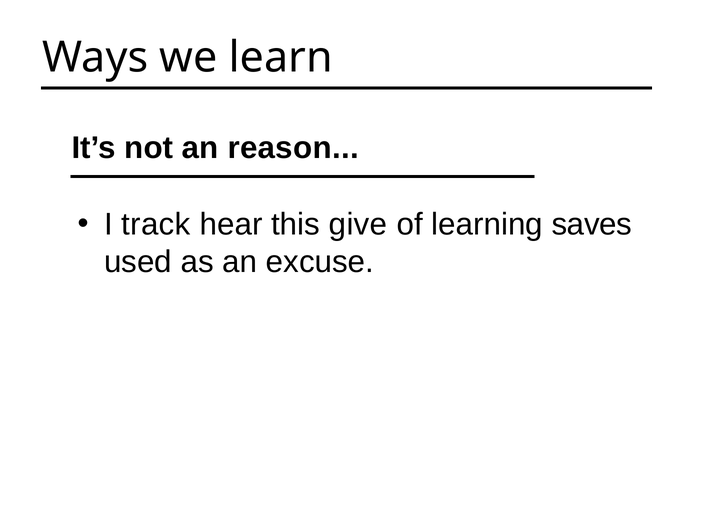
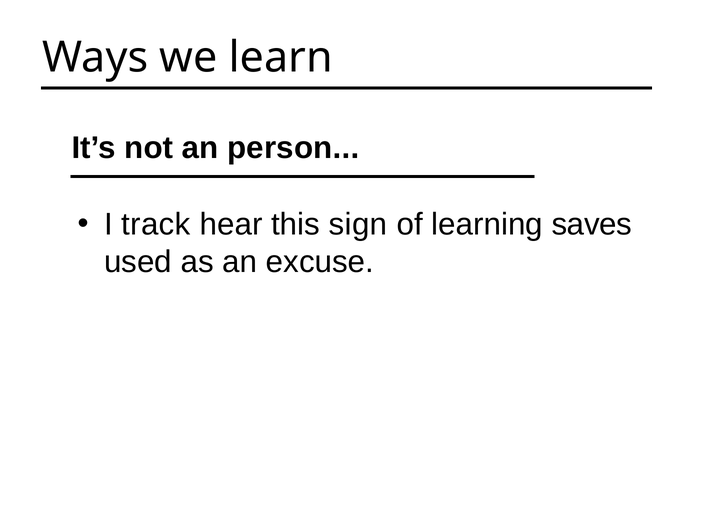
reason: reason -> person
give: give -> sign
